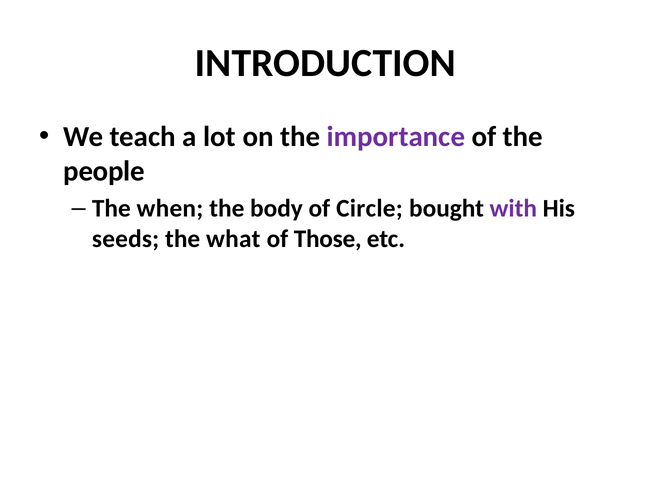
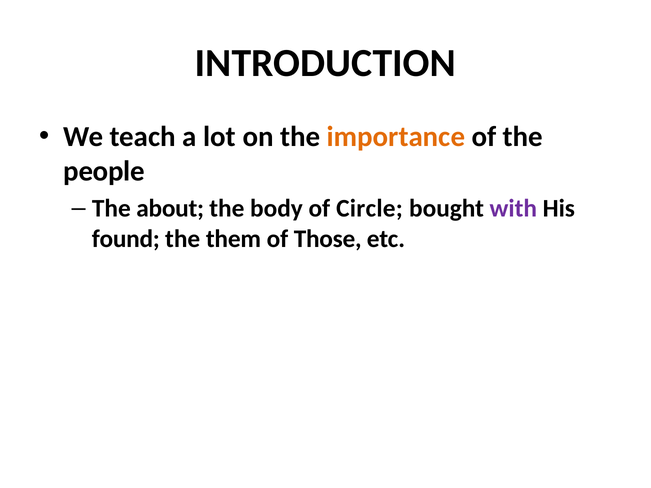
importance colour: purple -> orange
when: when -> about
seeds: seeds -> found
what: what -> them
